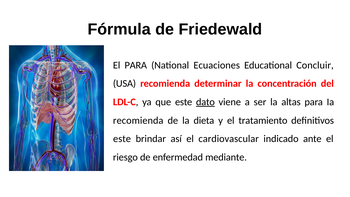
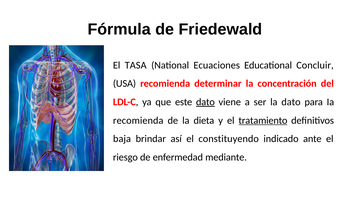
El PARA: PARA -> TASA
la altas: altas -> dato
tratamiento underline: none -> present
este at (122, 139): este -> baja
cardiovascular: cardiovascular -> constituyendo
